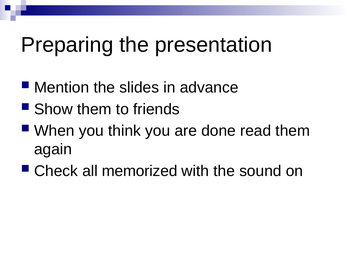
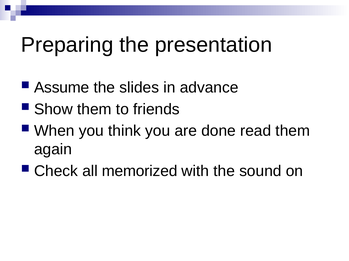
Mention: Mention -> Assume
